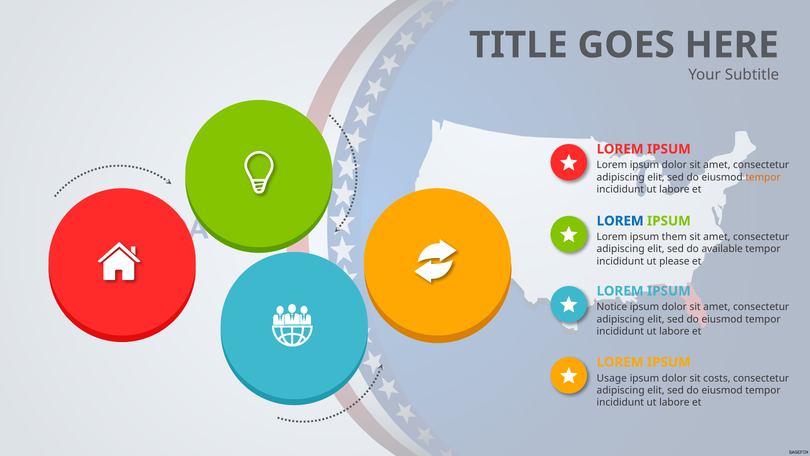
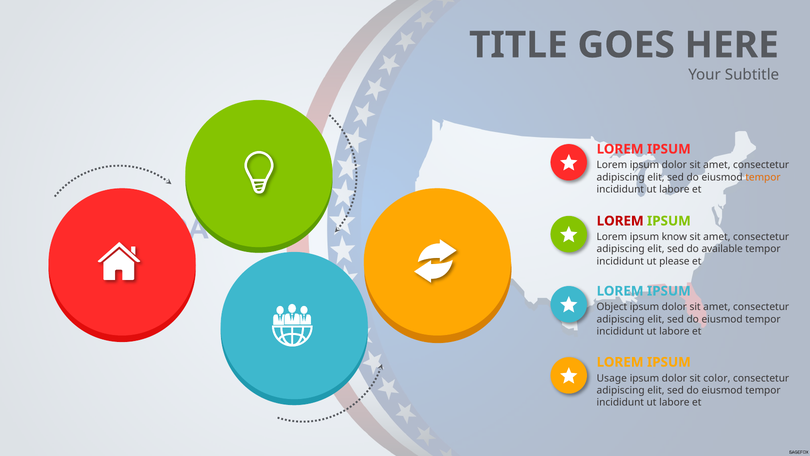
LOREM at (620, 221) colour: blue -> red
them: them -> know
Notice: Notice -> Object
costs: costs -> color
